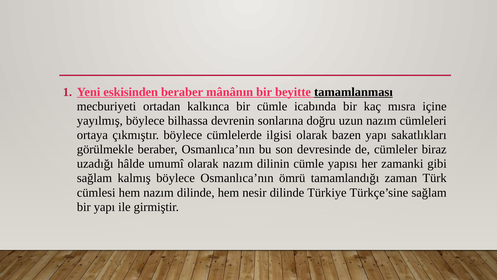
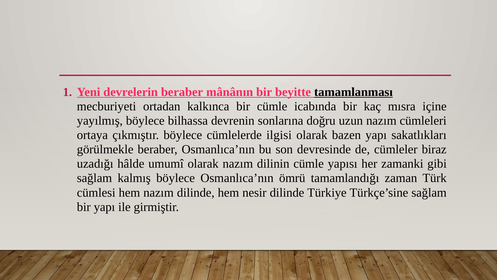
eskisinden: eskisinden -> devrelerin
